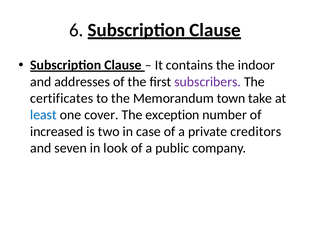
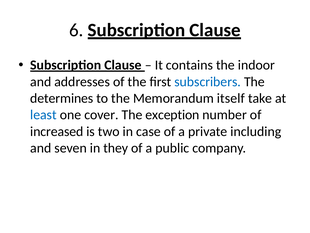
subscribers colour: purple -> blue
certificates: certificates -> determines
town: town -> itself
creditors: creditors -> including
look: look -> they
